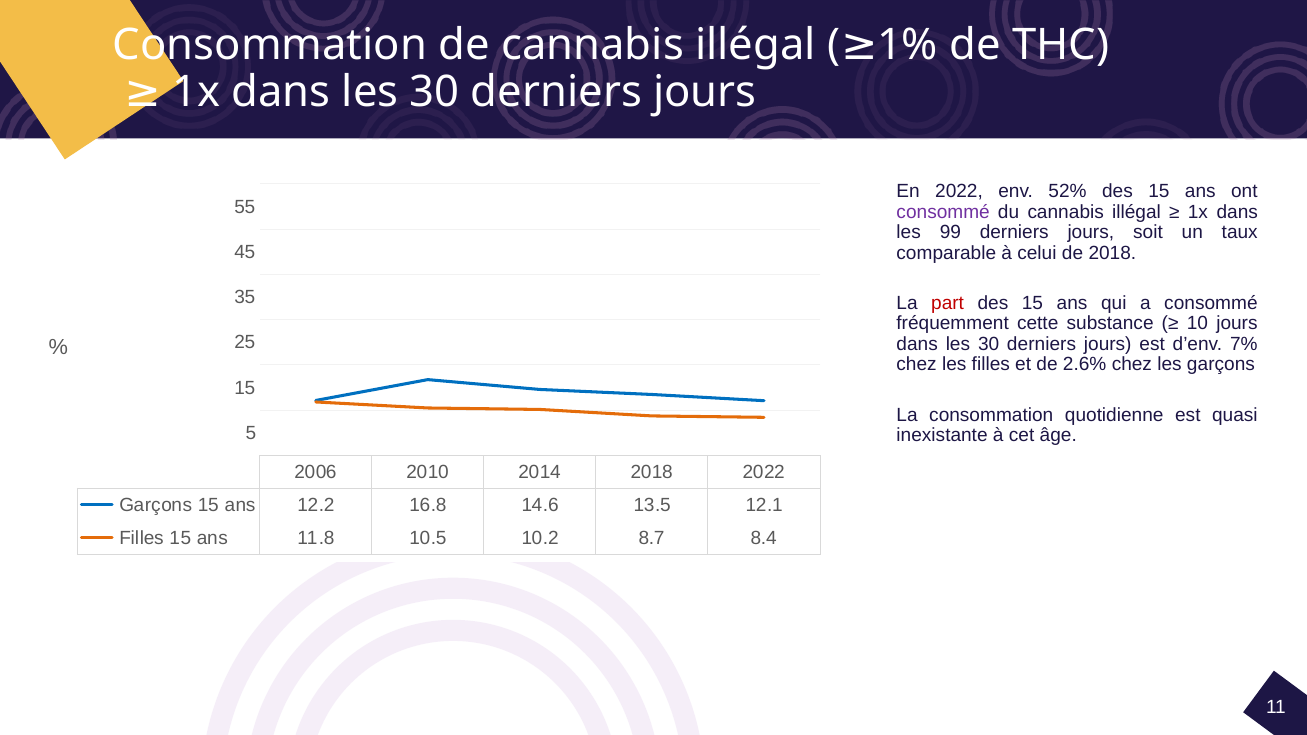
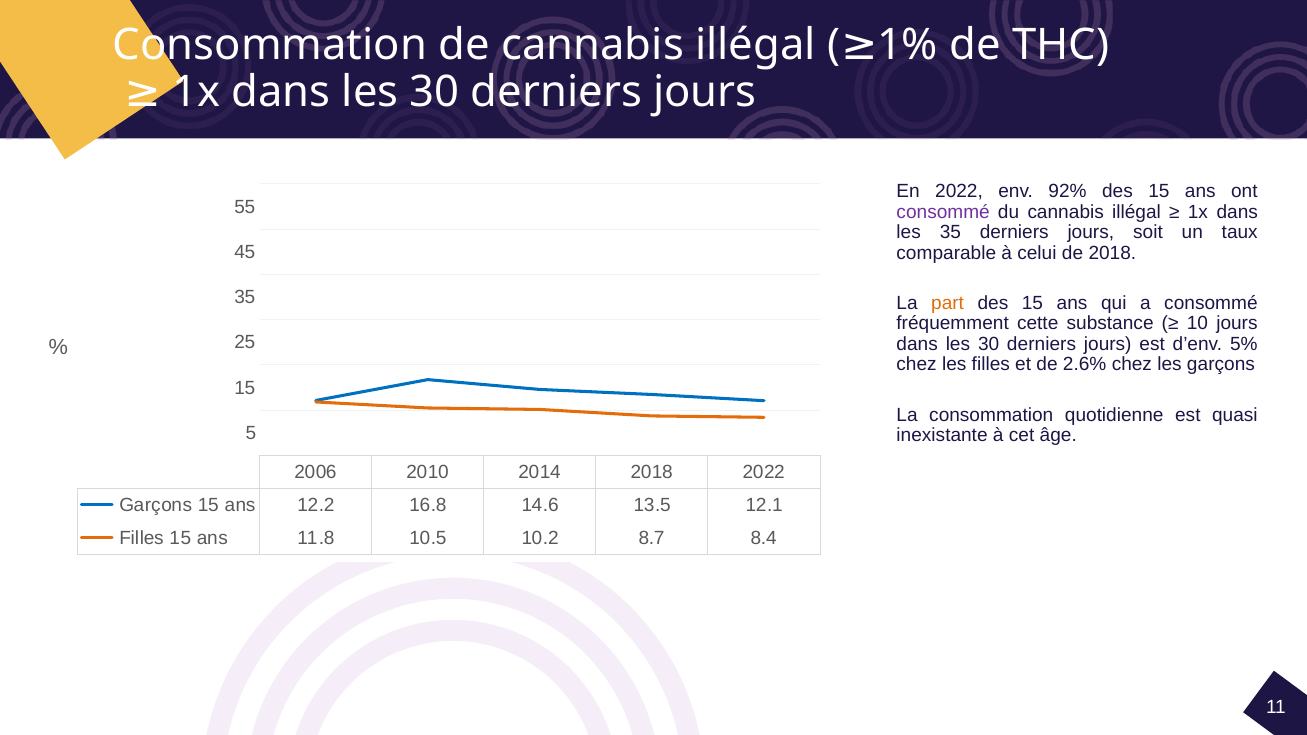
52%: 52% -> 92%
les 99: 99 -> 35
part colour: red -> orange
7%: 7% -> 5%
